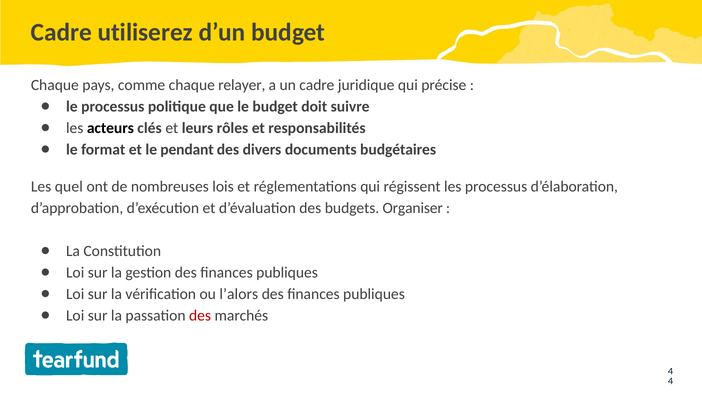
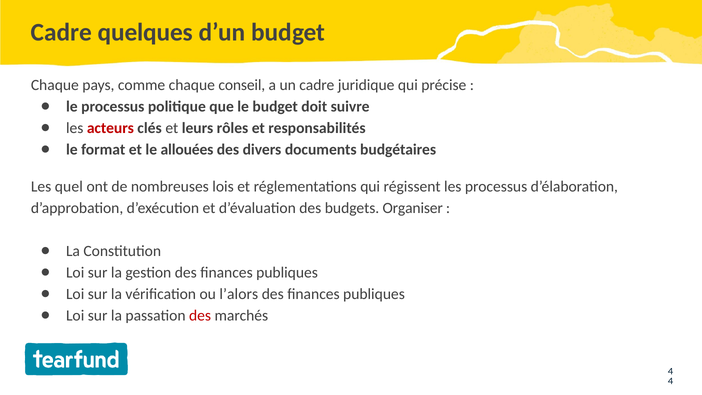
utiliserez: utiliserez -> quelques
relayer: relayer -> conseil
acteurs colour: black -> red
pendant: pendant -> allouées
